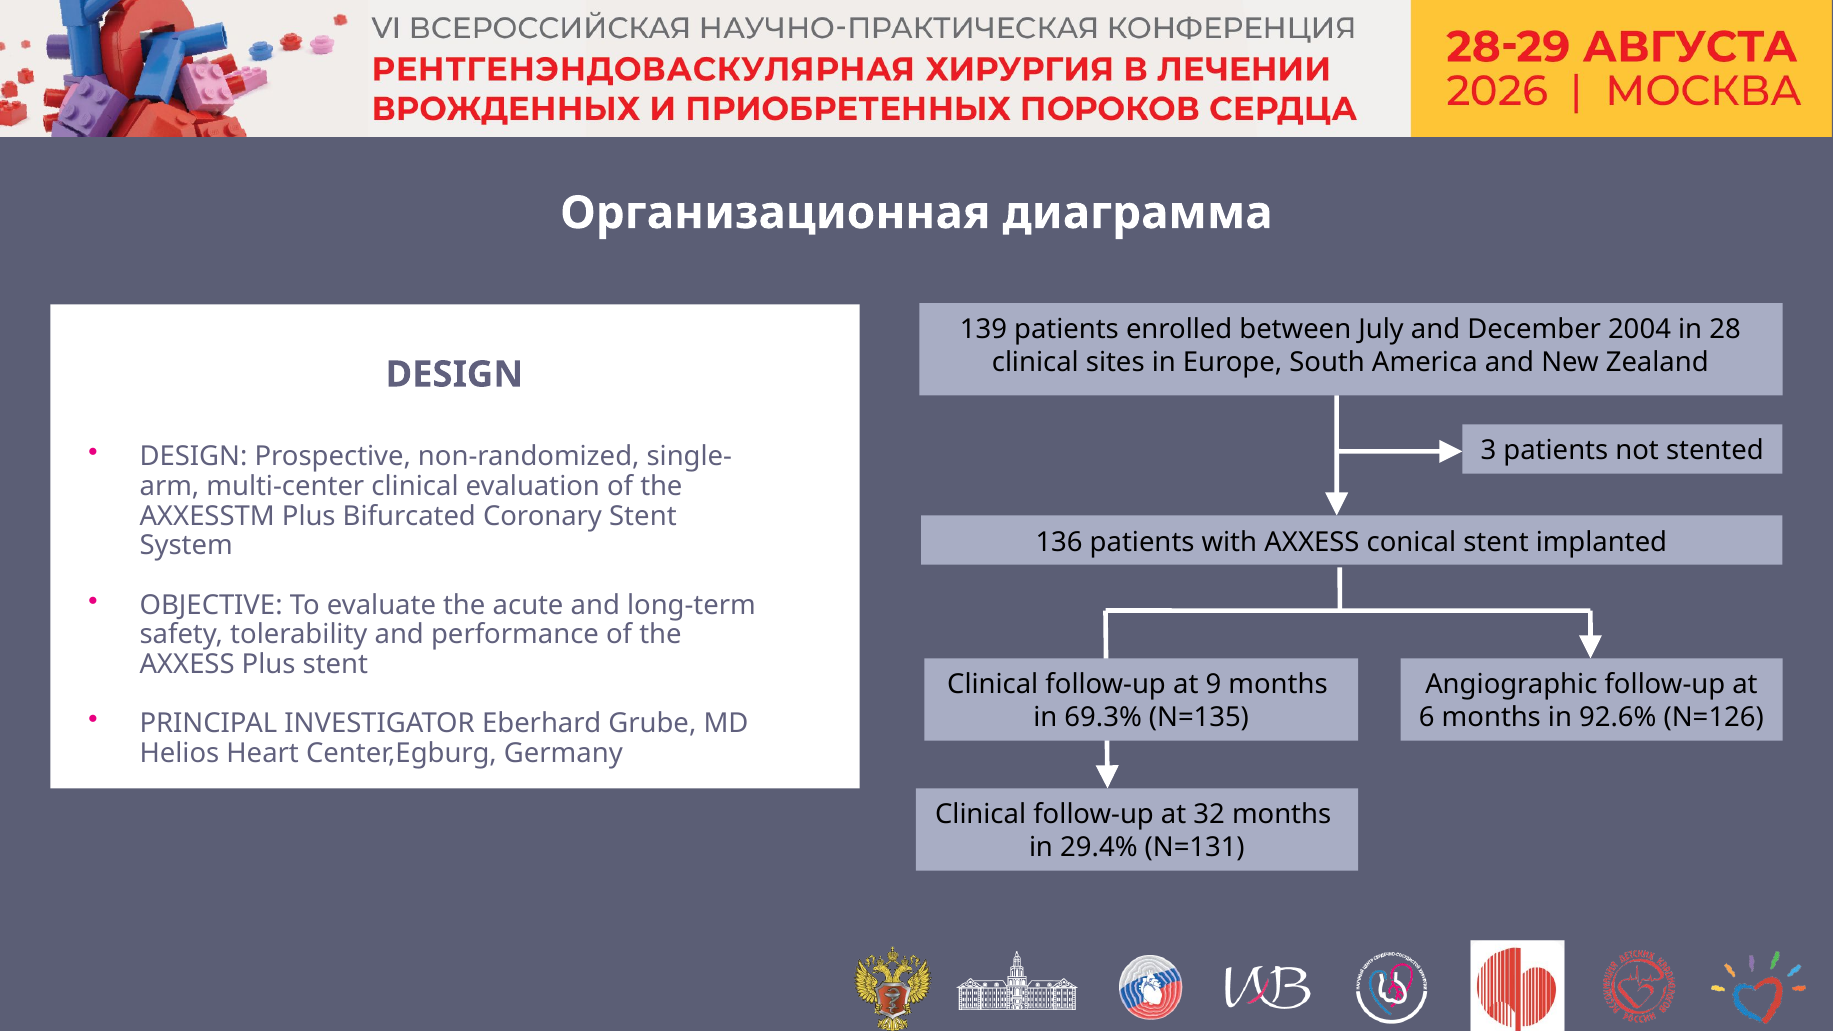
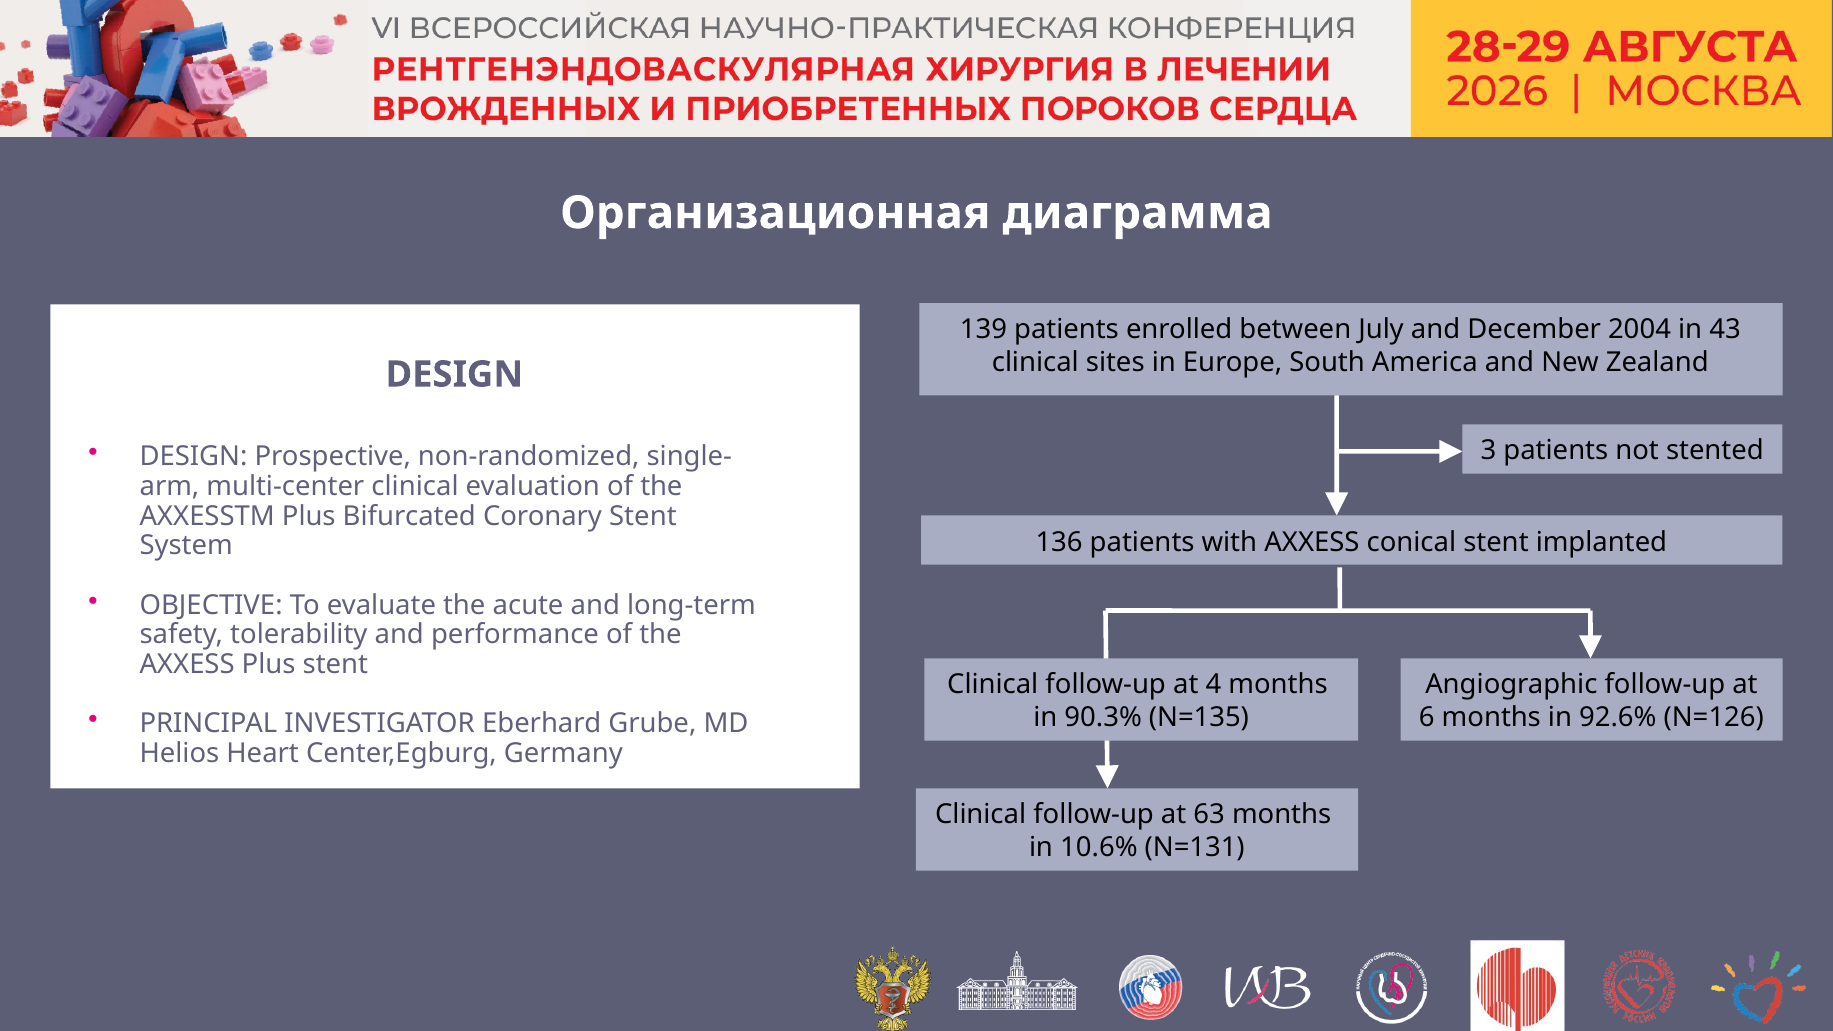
28: 28 -> 43
9: 9 -> 4
69.3%: 69.3% -> 90.3%
32: 32 -> 63
29.4%: 29.4% -> 10.6%
